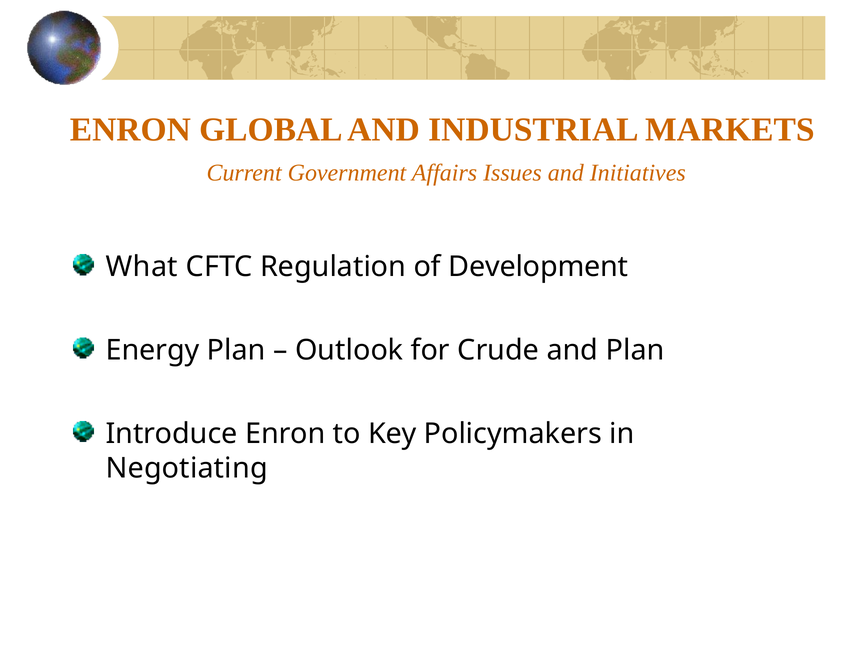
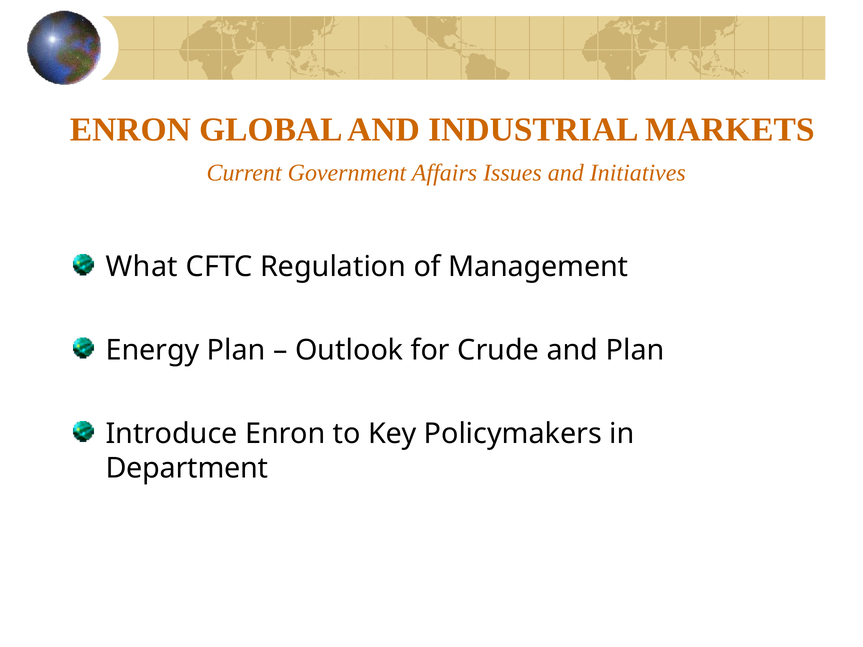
Development: Development -> Management
Negotiating: Negotiating -> Department
